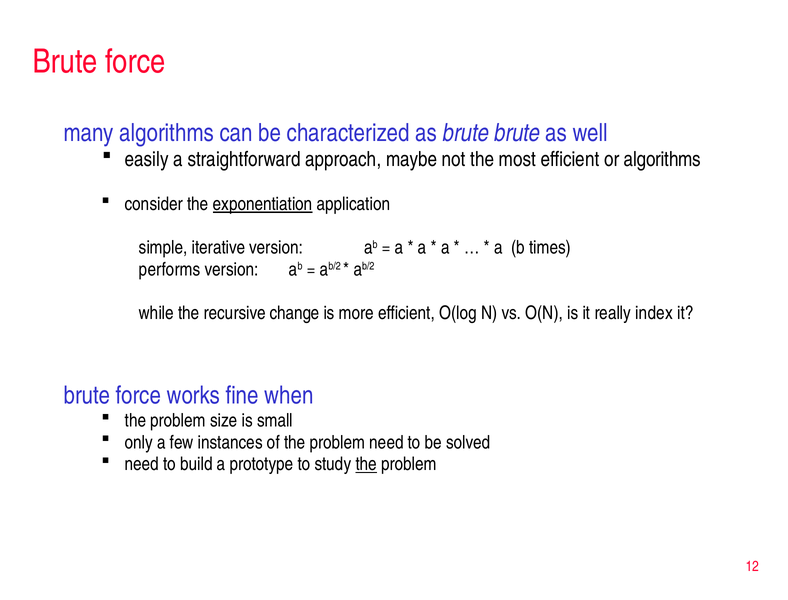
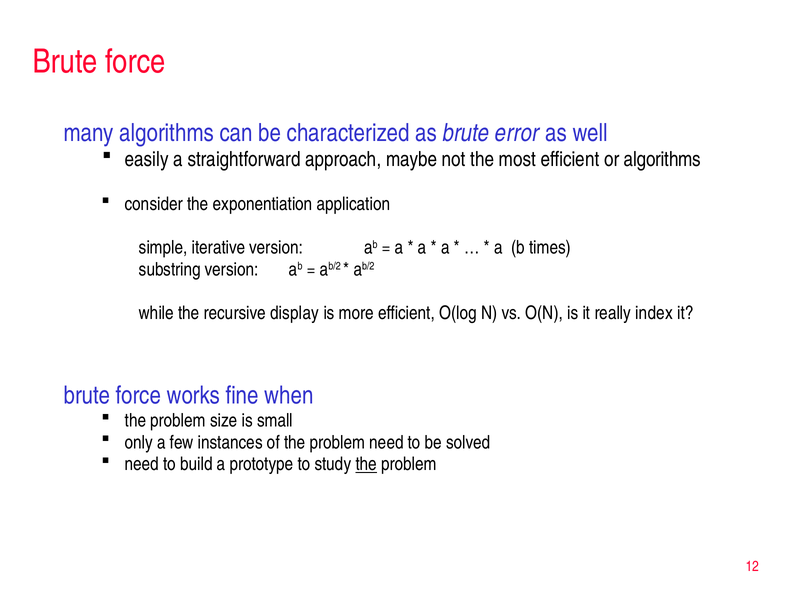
brute brute: brute -> error
exponentiation underline: present -> none
performs: performs -> substring
change: change -> display
